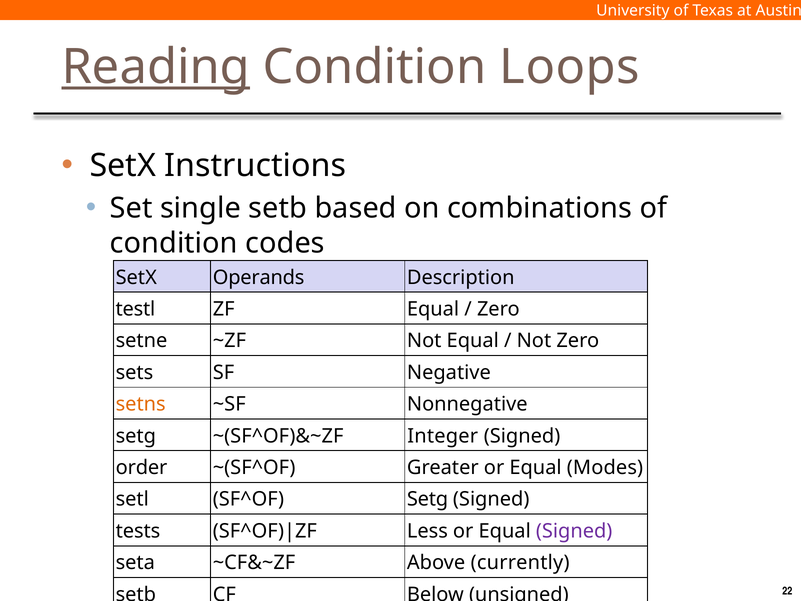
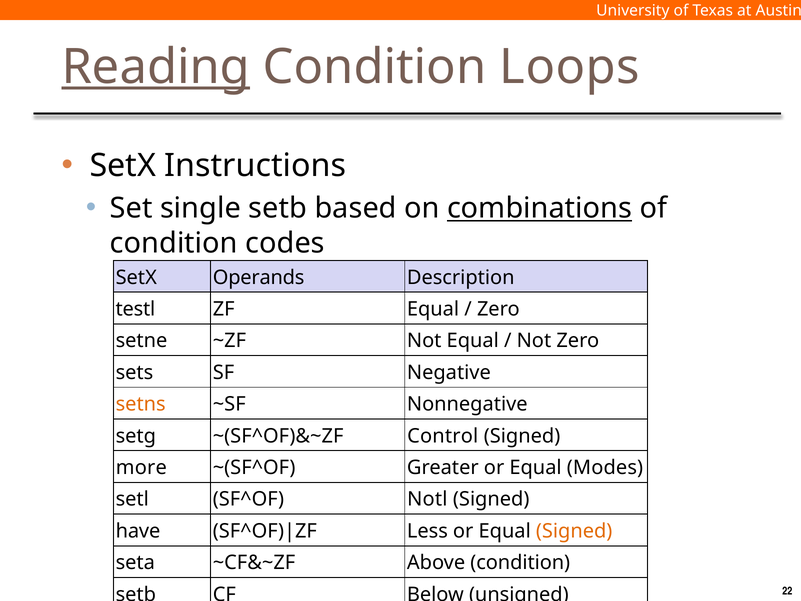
combinations underline: none -> present
Integer: Integer -> Control
order: order -> more
SF^OF Setg: Setg -> Notl
tests: tests -> have
Signed at (574, 531) colour: purple -> orange
Above currently: currently -> condition
